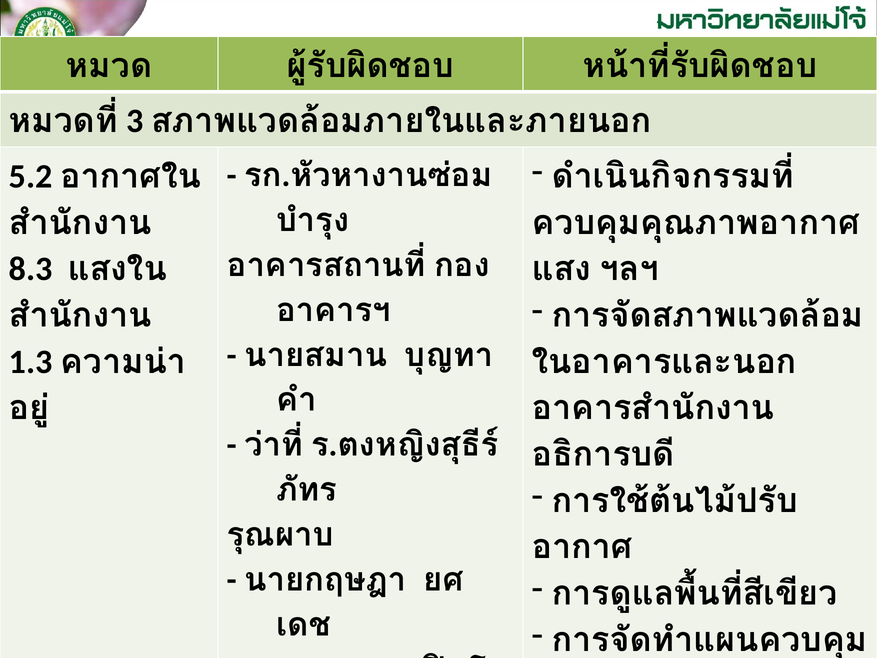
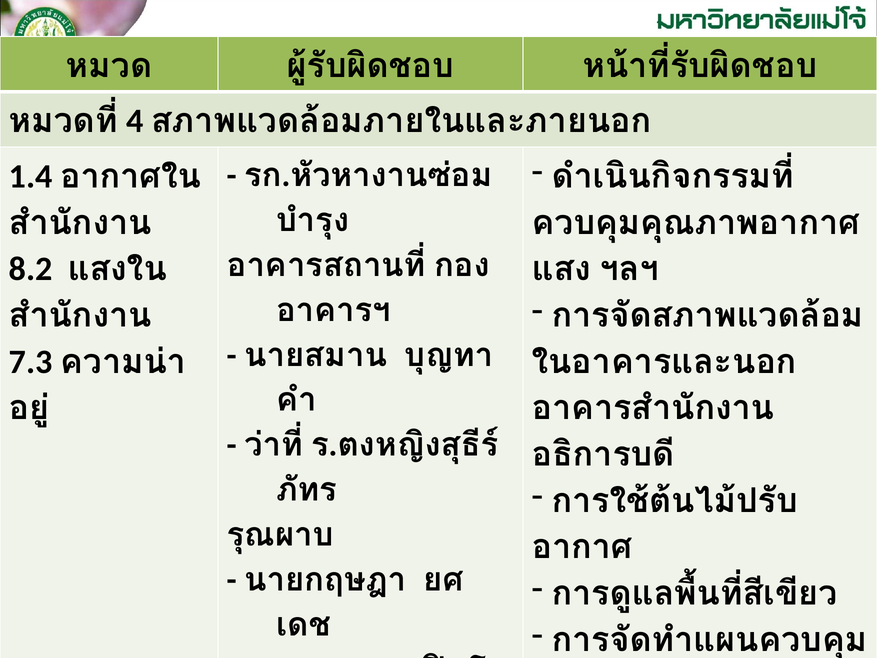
3: 3 -> 4
5.2: 5.2 -> 1.4
8.3: 8.3 -> 8.2
1.3: 1.3 -> 7.3
